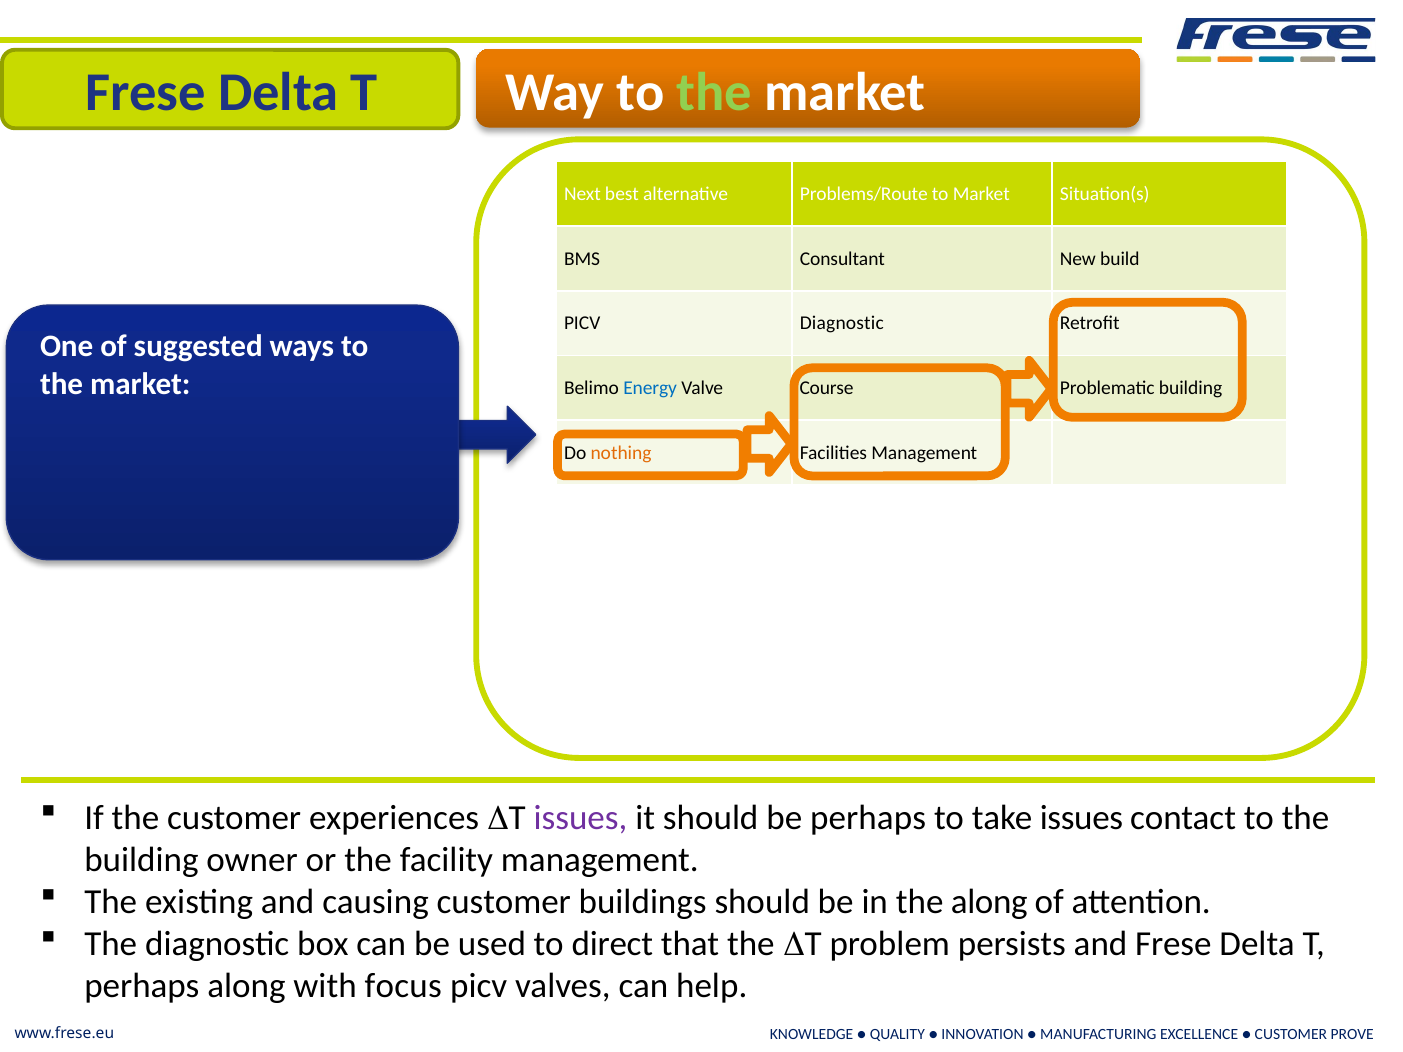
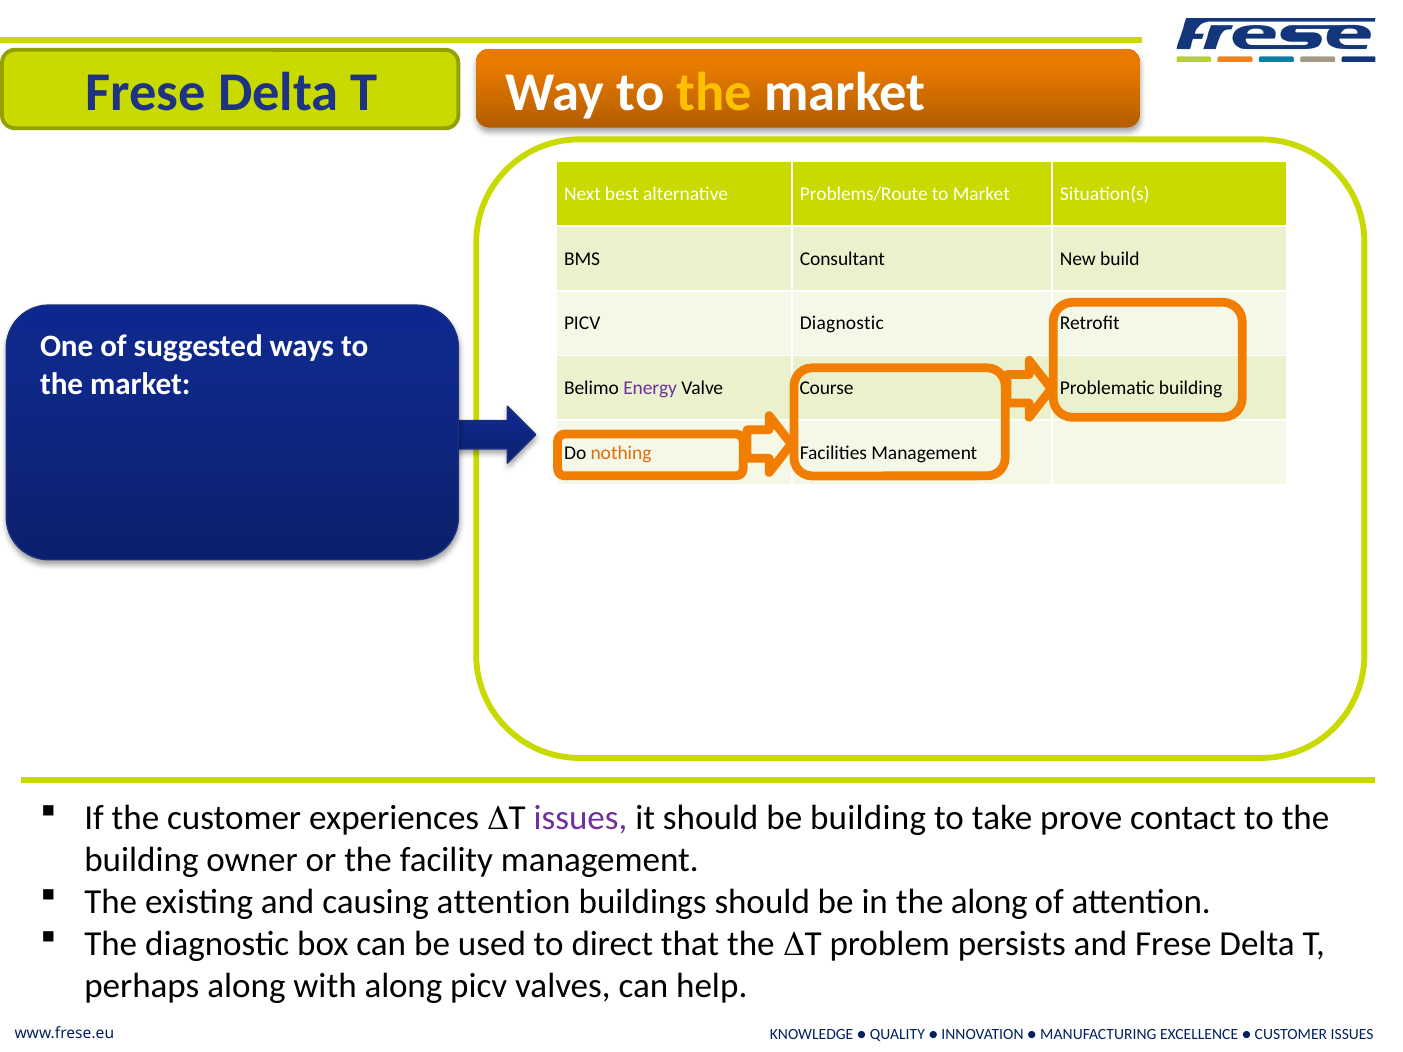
the at (715, 92) colour: light green -> yellow
Energy colour: blue -> purple
be perhaps: perhaps -> building
take issues: issues -> prove
causing customer: customer -> attention
with focus: focus -> along
CUSTOMER PROVE: PROVE -> ISSUES
